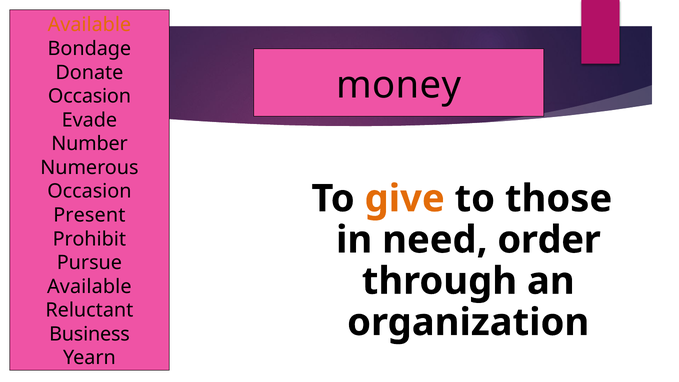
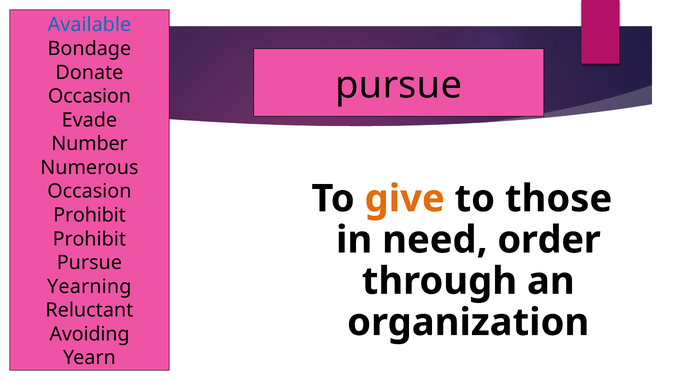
Available at (89, 25) colour: orange -> blue
money at (399, 85): money -> pursue
Present at (89, 215): Present -> Prohibit
Available at (89, 286): Available -> Yearning
Business: Business -> Avoiding
